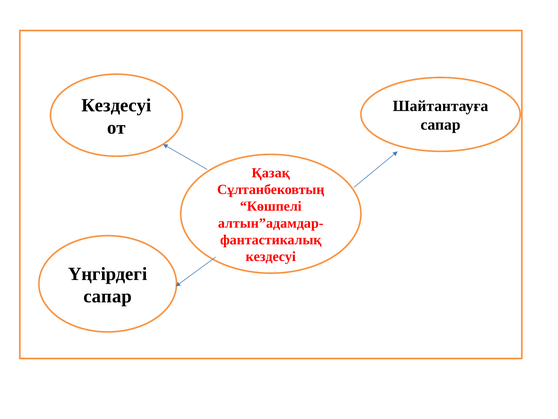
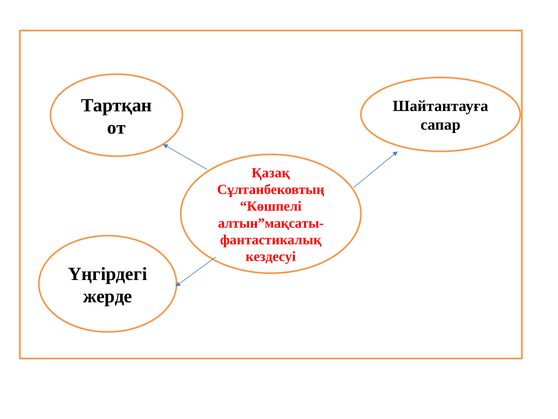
Кездесуі at (116, 105): Кездесуі -> Тартқан
алтын”адамдар-: алтын”адамдар- -> алтын”мақсаты-
сапар at (108, 296): сапар -> жерде
